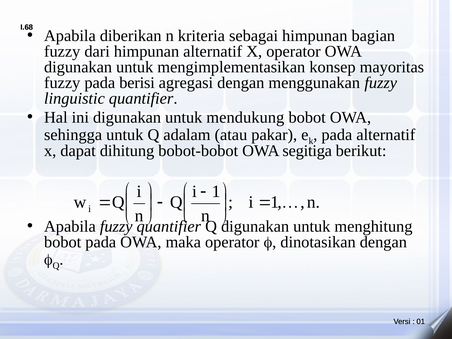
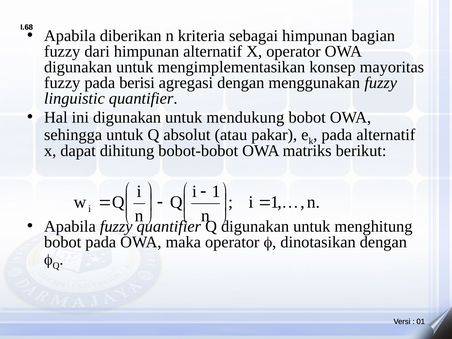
adalam: adalam -> absolut
segitiga: segitiga -> matriks
